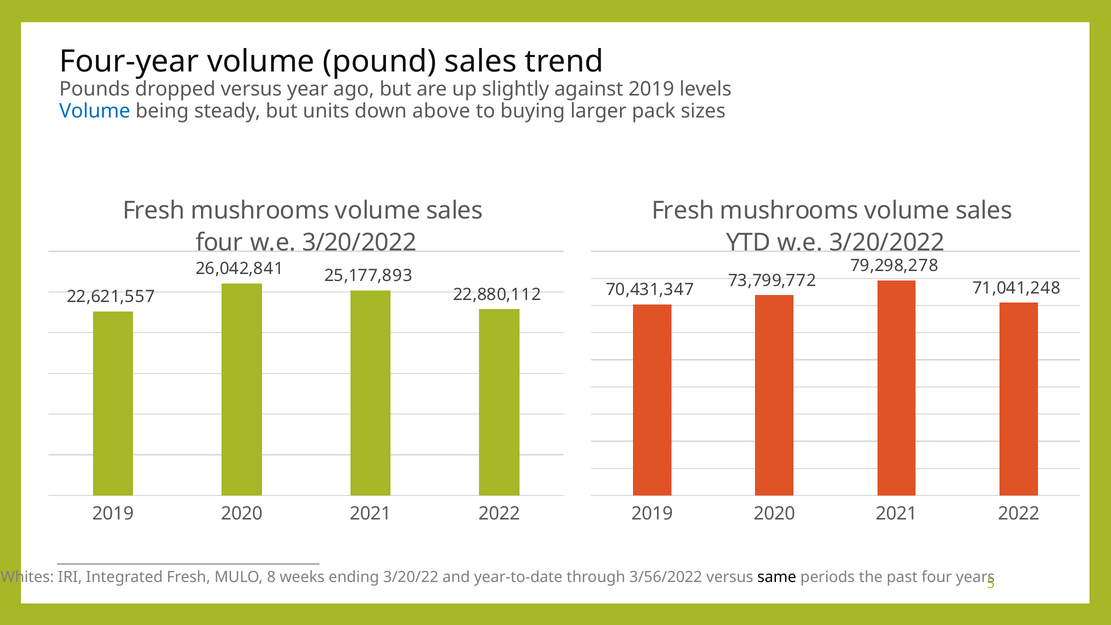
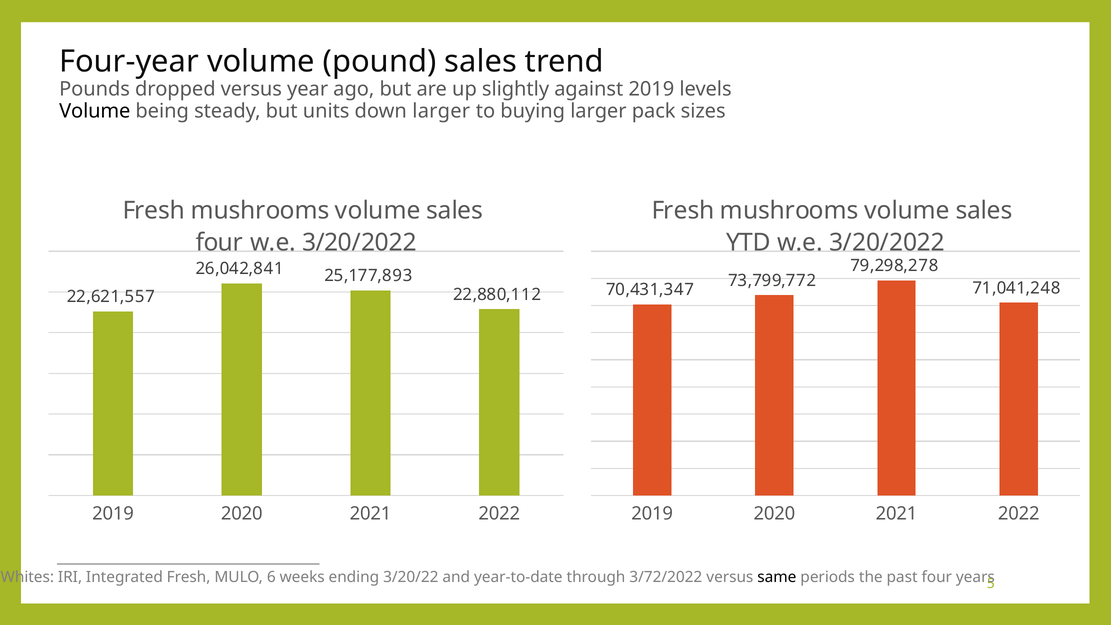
Volume at (95, 111) colour: blue -> black
down above: above -> larger
8: 8 -> 6
3/56/2022: 3/56/2022 -> 3/72/2022
